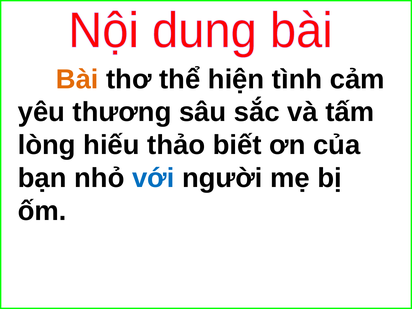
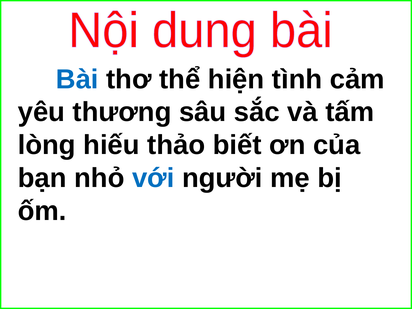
Bài colour: orange -> blue
